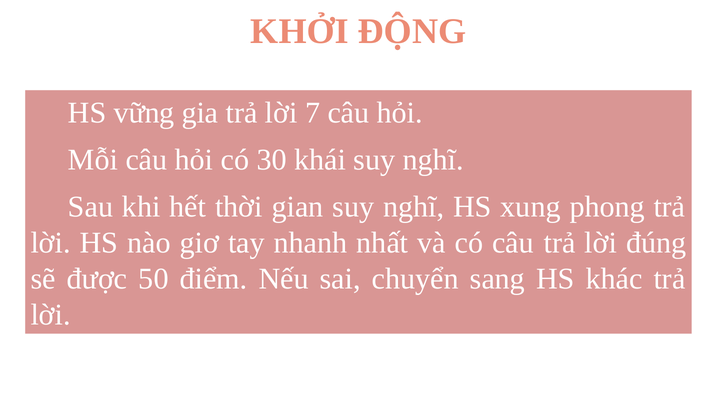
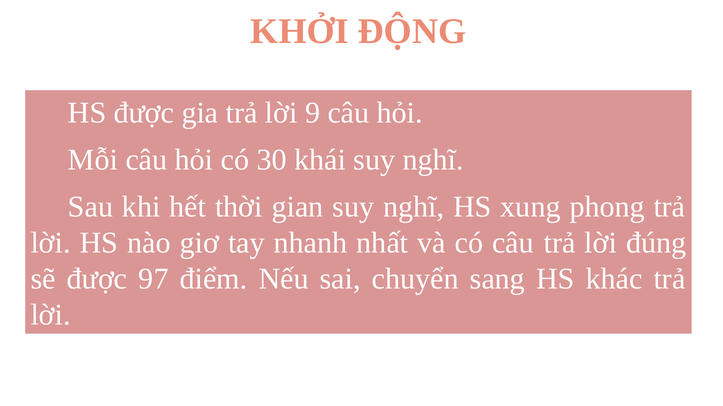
HS vững: vững -> được
7: 7 -> 9
50: 50 -> 97
